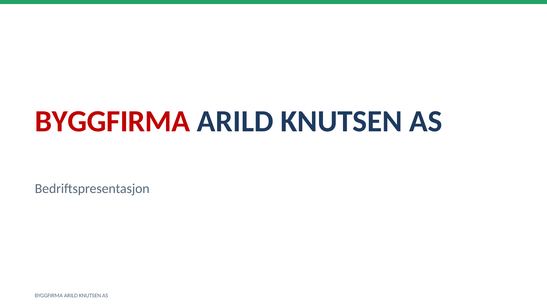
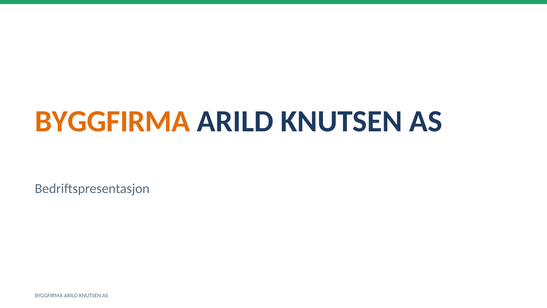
BYGGFIRMA at (113, 121) colour: red -> orange
